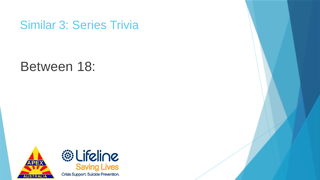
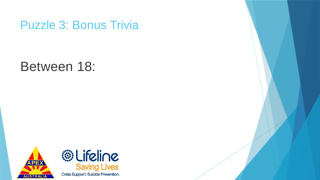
Similar: Similar -> Puzzle
Series: Series -> Bonus
